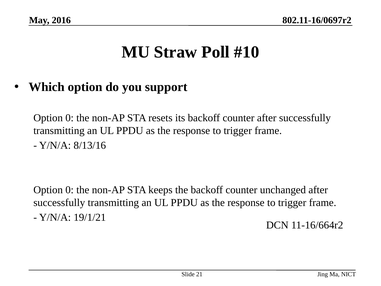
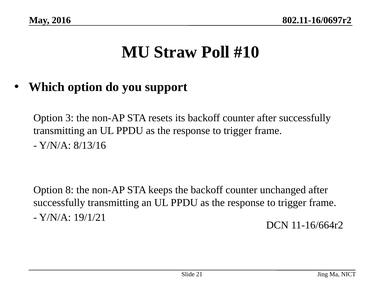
0 at (70, 118): 0 -> 3
0 at (70, 190): 0 -> 8
